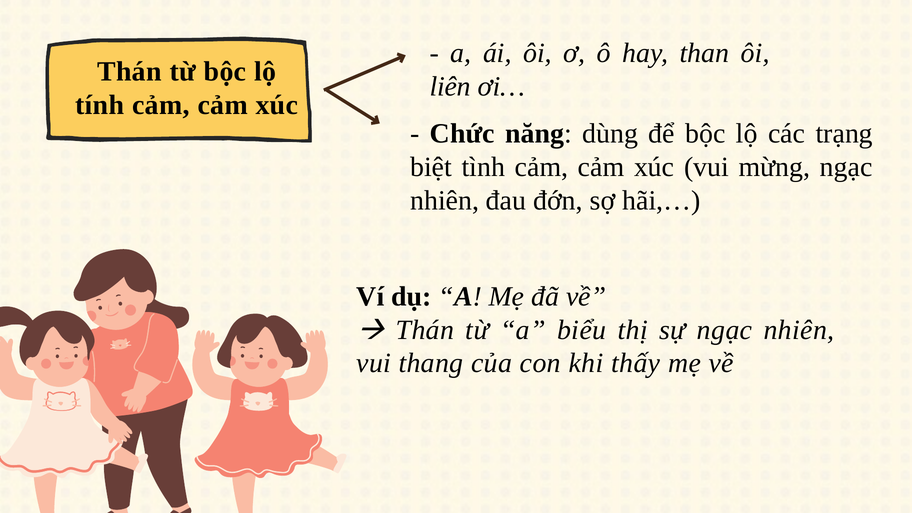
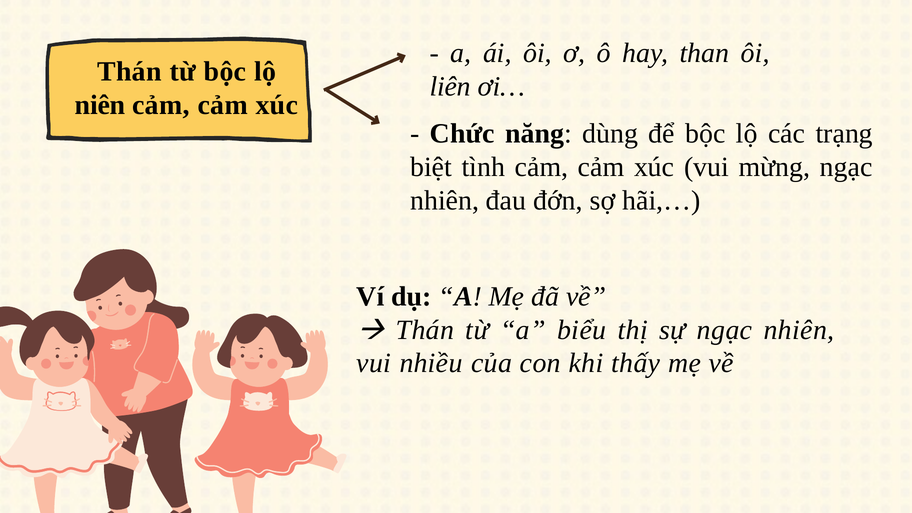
tính: tính -> niên
thang: thang -> nhiều
